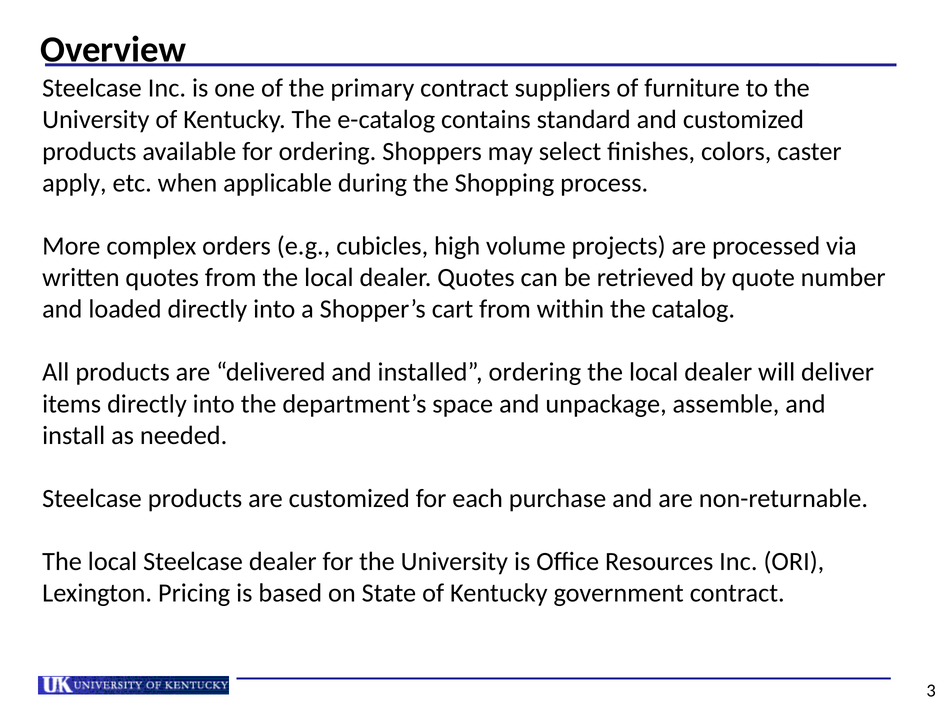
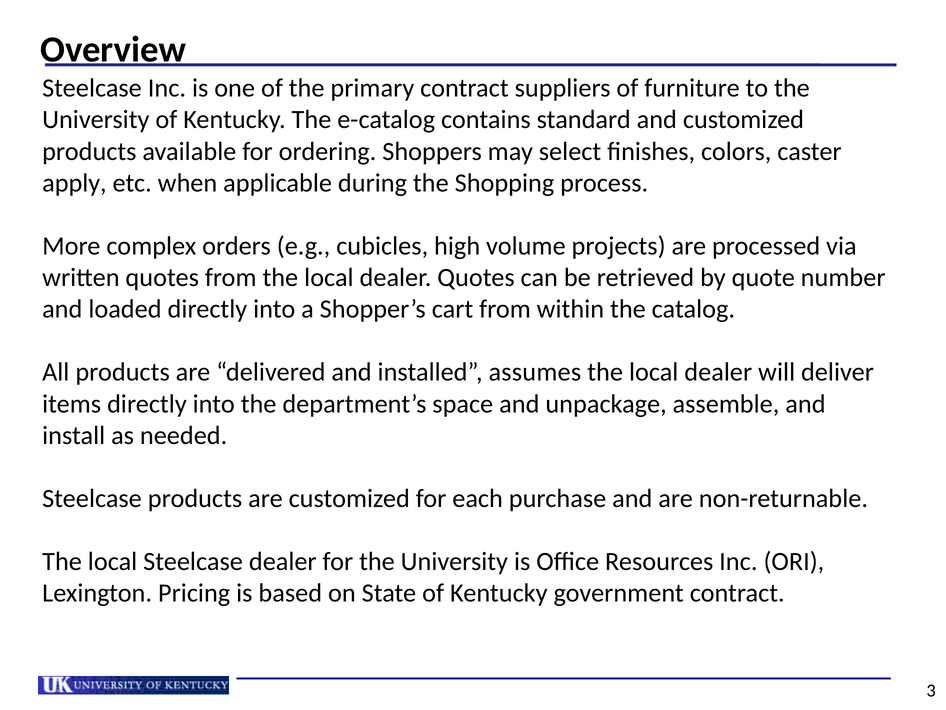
installed ordering: ordering -> assumes
